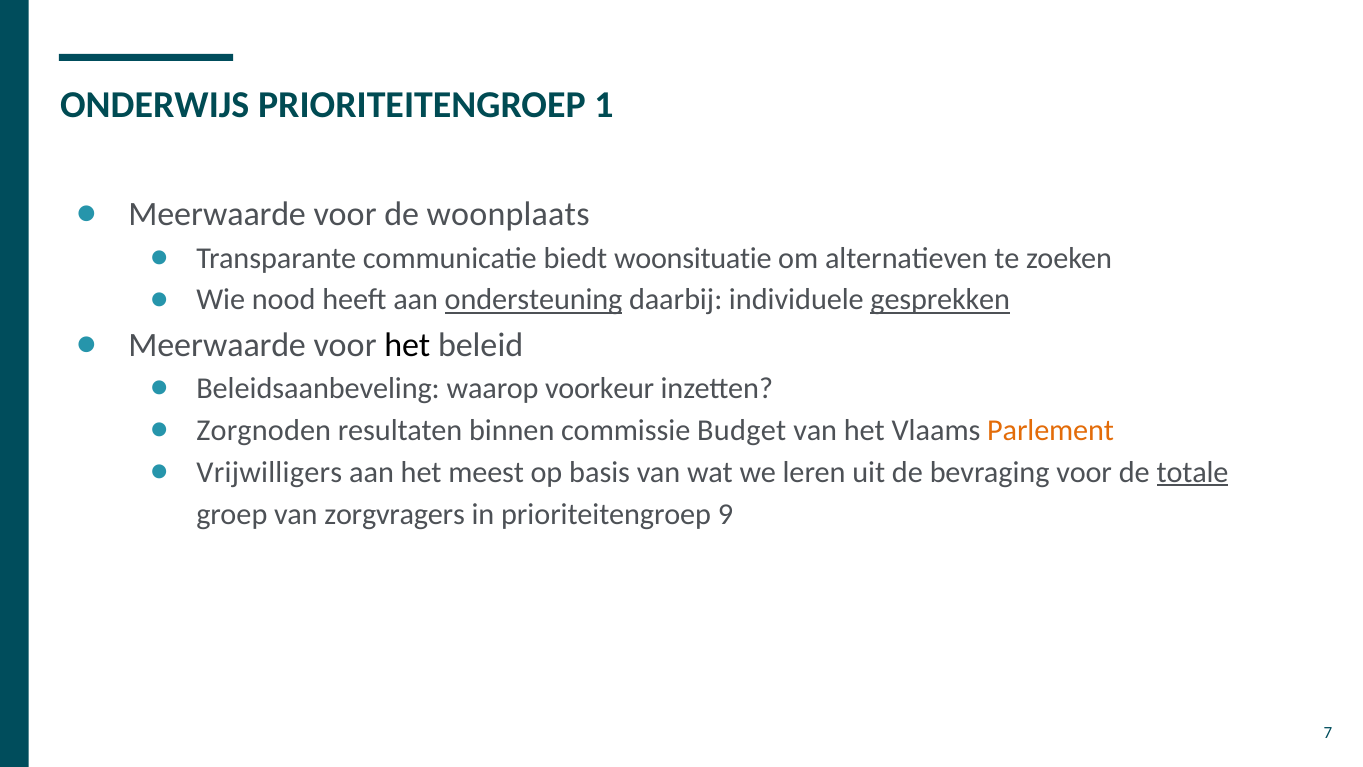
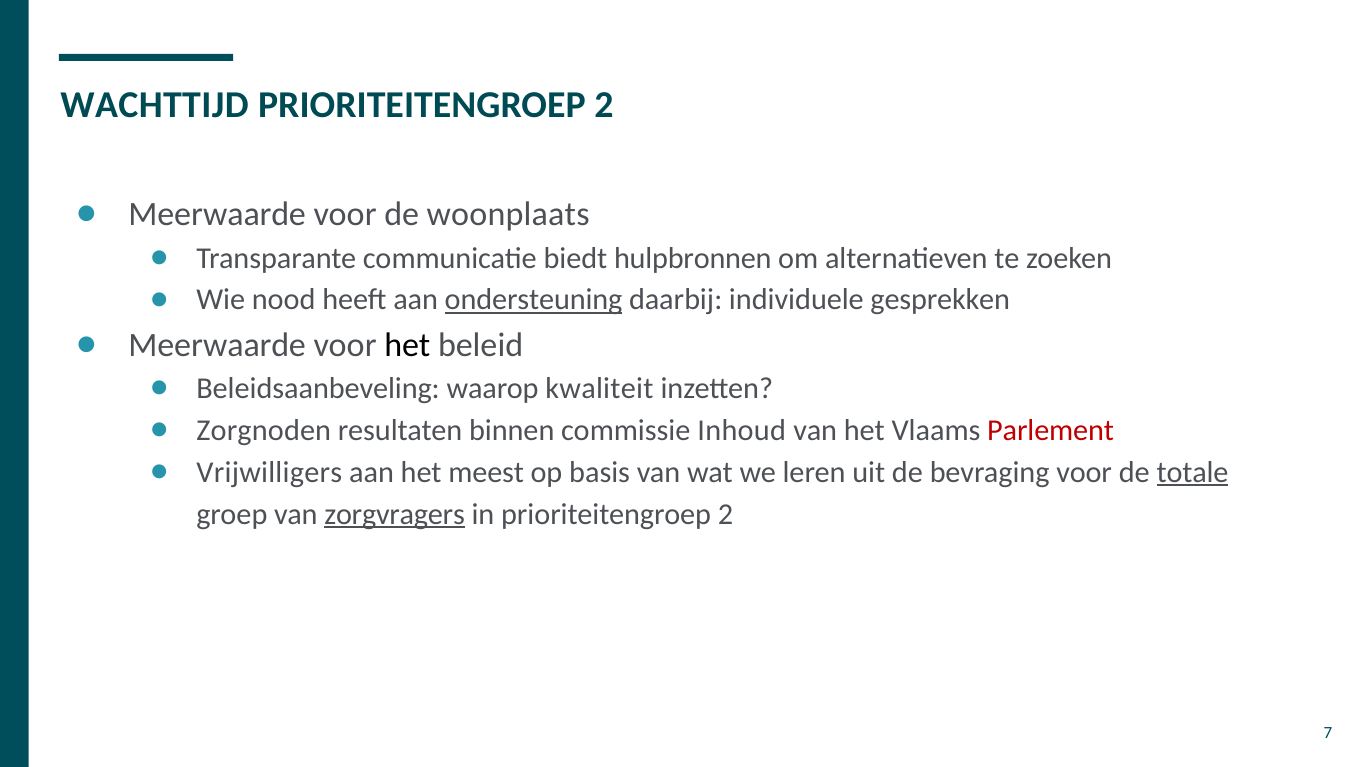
ONDERWIJS: ONDERWIJS -> WACHTTIJD
1 at (604, 105): 1 -> 2
woonsituatie: woonsituatie -> hulpbronnen
gesprekken underline: present -> none
voorkeur: voorkeur -> kwaliteit
Budget: Budget -> Inhoud
Parlement colour: orange -> red
zorgvragers underline: none -> present
in prioriteitengroep 9: 9 -> 2
